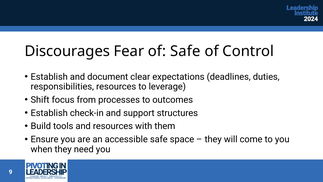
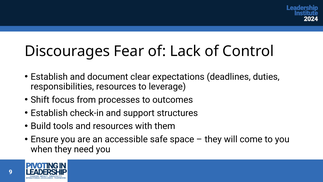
of Safe: Safe -> Lack
